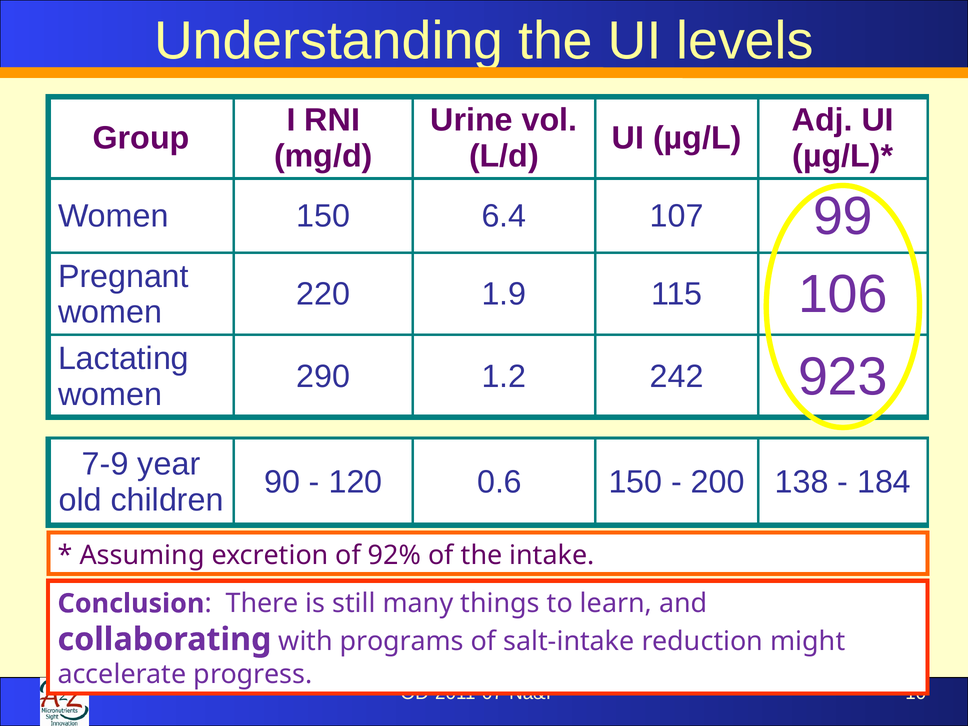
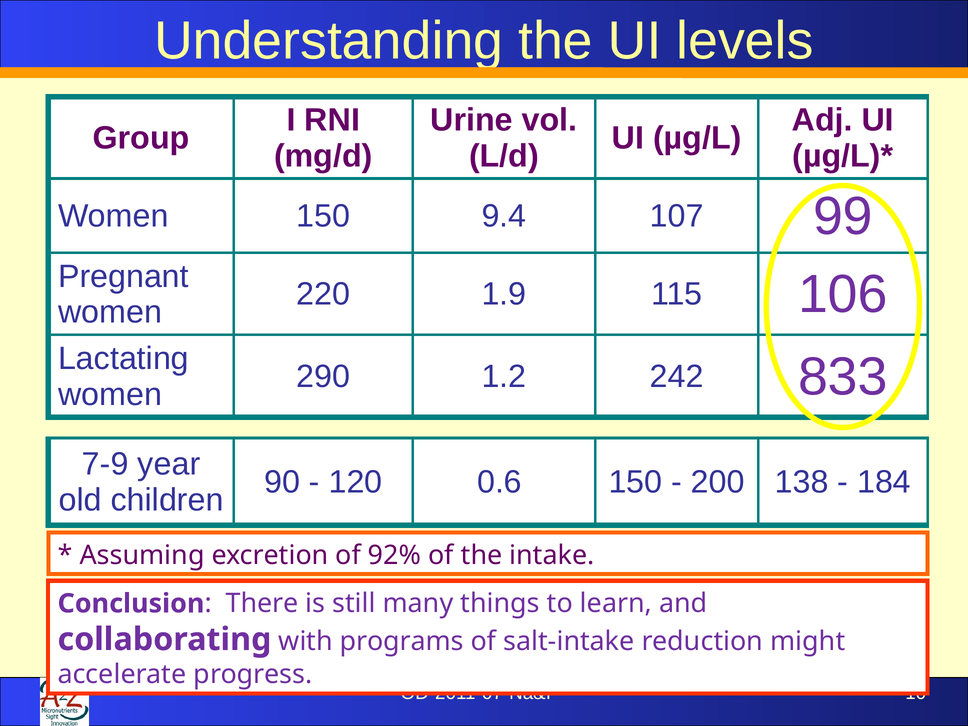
6.4: 6.4 -> 9.4
923: 923 -> 833
